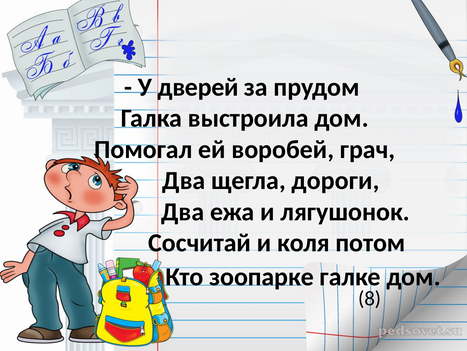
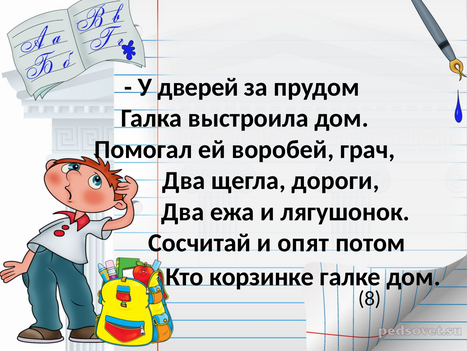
коля: коля -> опят
зоопарке: зоопарке -> корзинке
